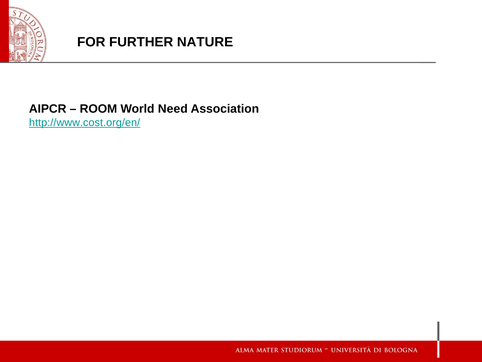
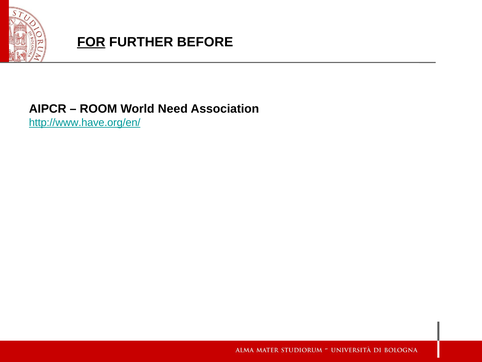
FOR underline: none -> present
NATURE: NATURE -> BEFORE
http://www.cost.org/en/: http://www.cost.org/en/ -> http://www.have.org/en/
